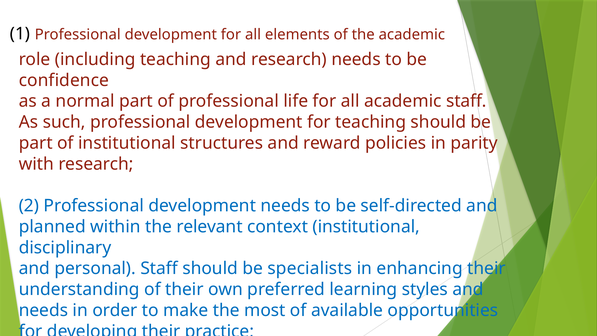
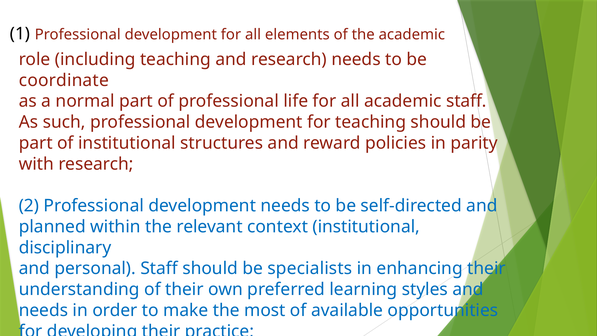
confidence: confidence -> coordinate
